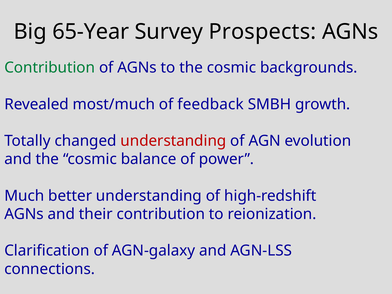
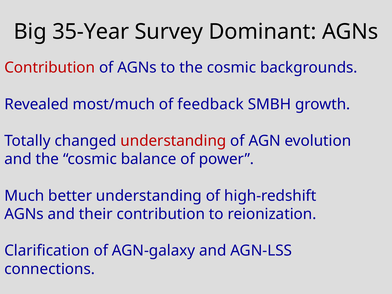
65-Year: 65-Year -> 35-Year
Prospects: Prospects -> Dominant
Contribution at (50, 68) colour: green -> red
